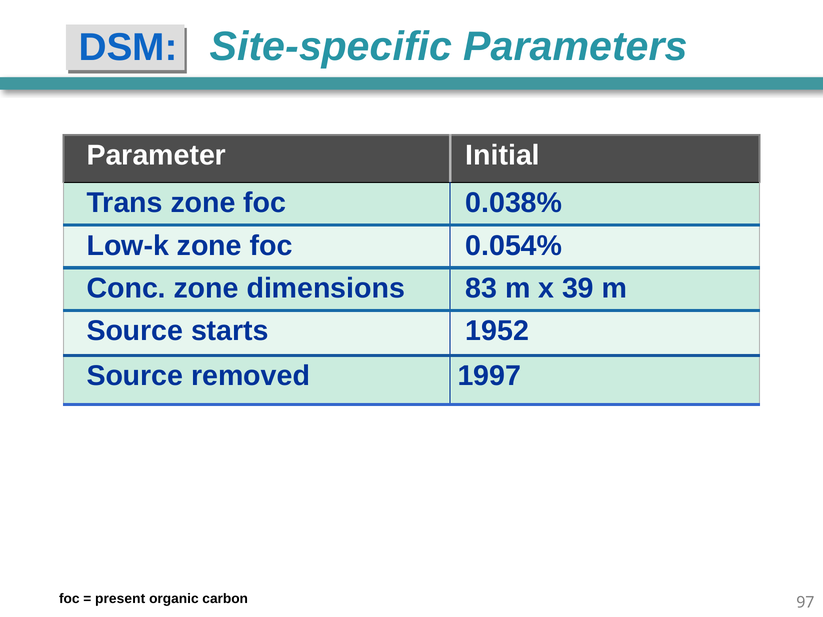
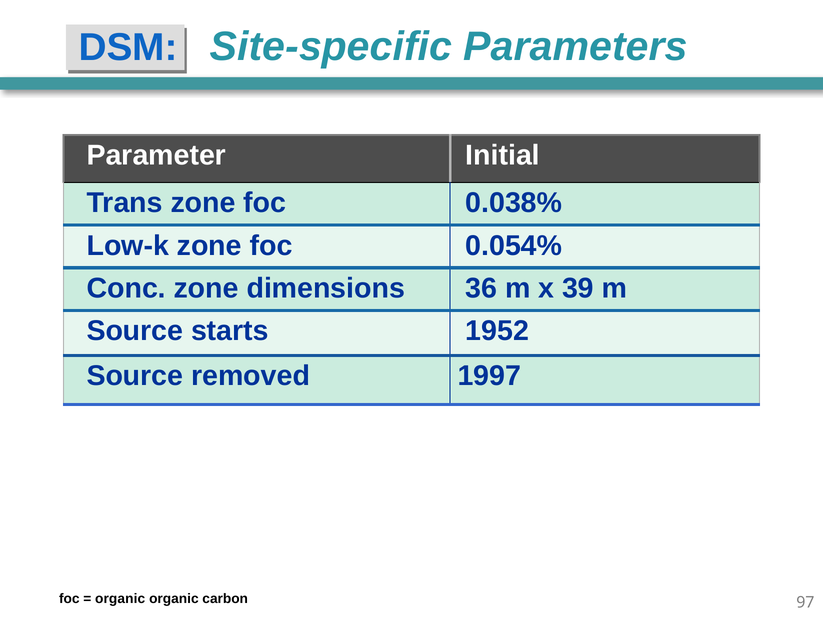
83: 83 -> 36
present at (120, 599): present -> organic
